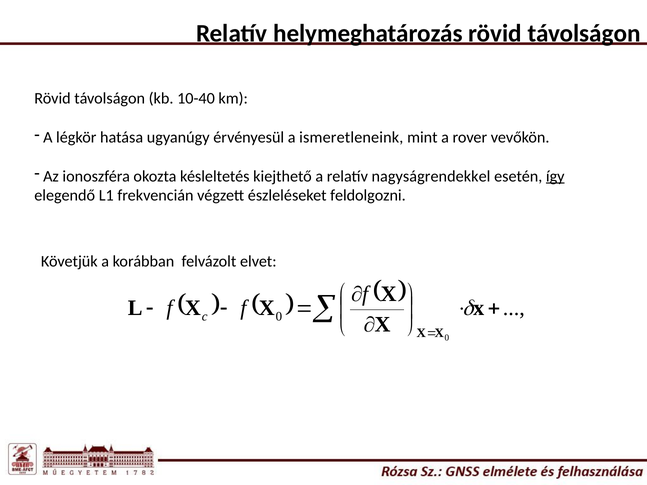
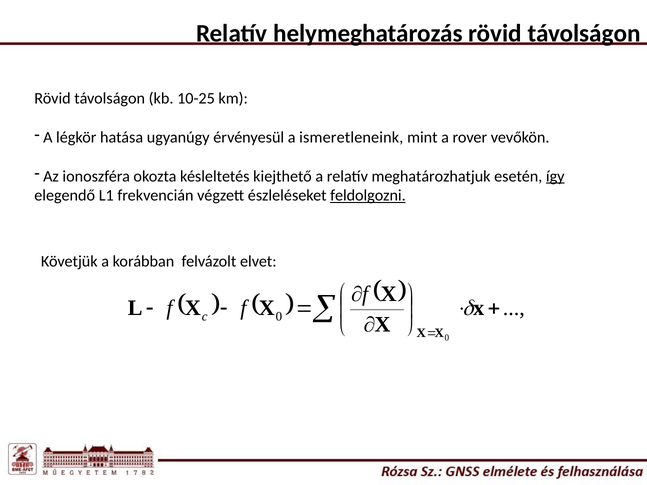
10-40: 10-40 -> 10-25
nagyságrendekkel: nagyságrendekkel -> meghatározhatjuk
feldolgozni underline: none -> present
